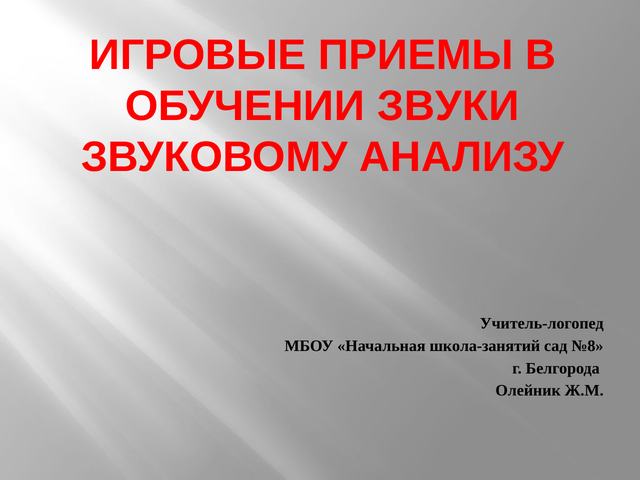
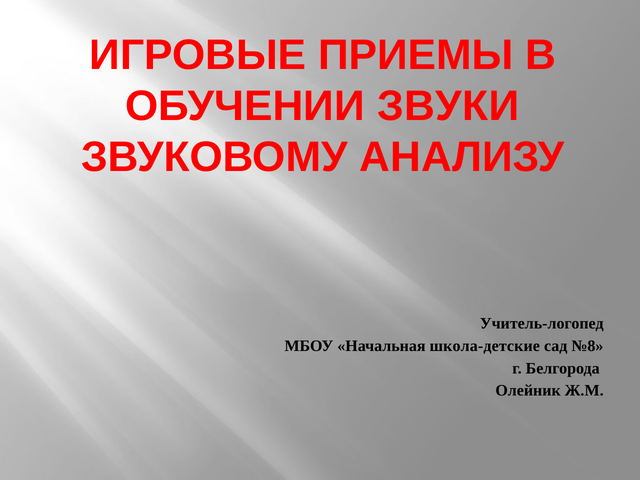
школа-занятий: школа-занятий -> школа-детские
